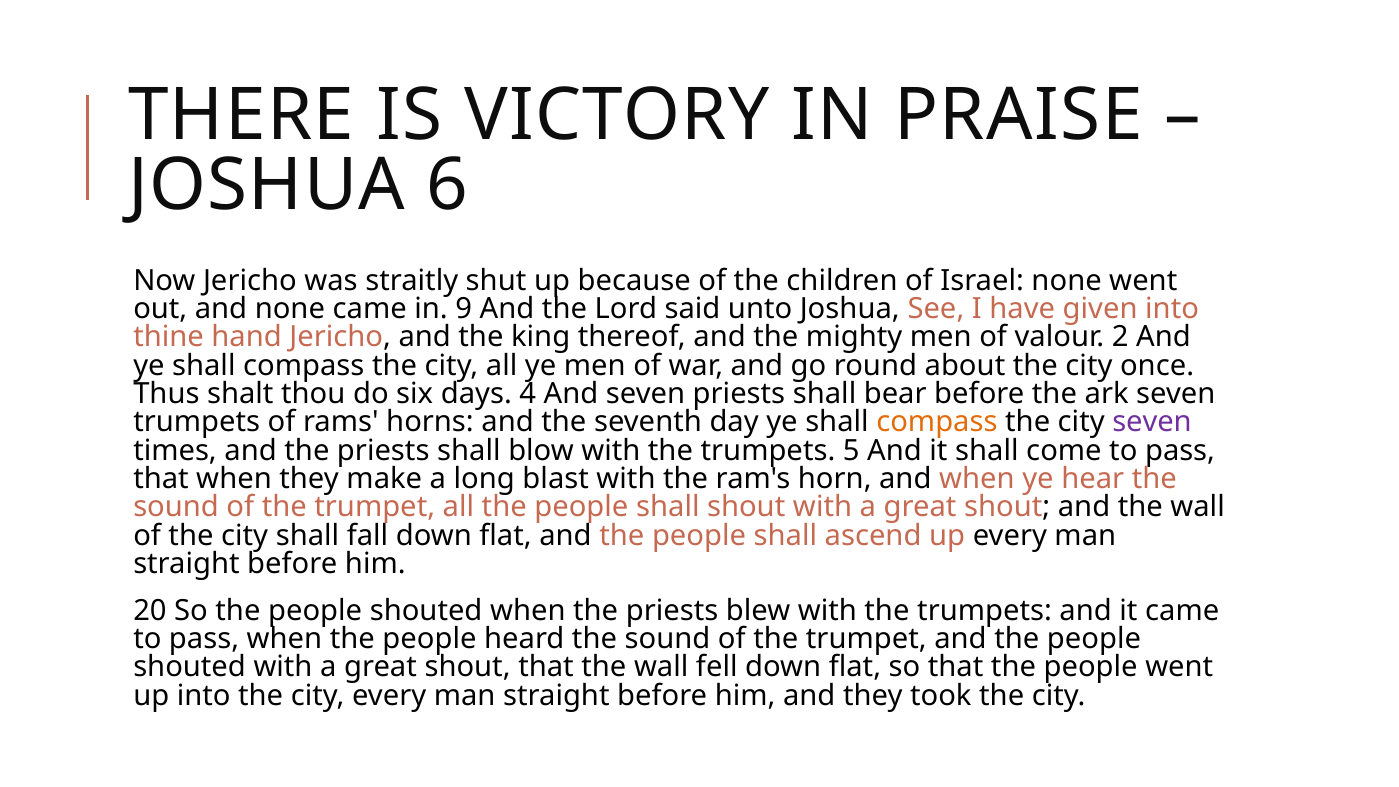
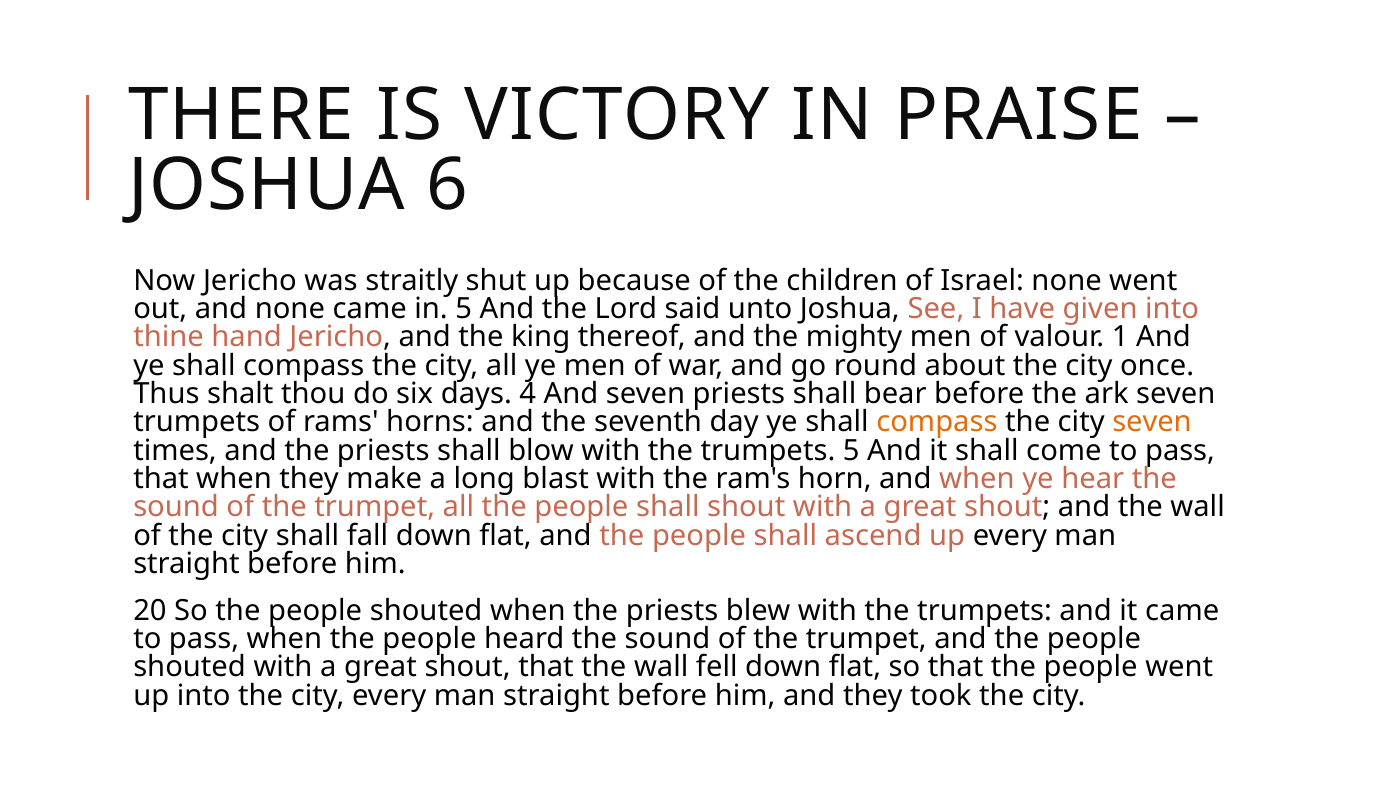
in 9: 9 -> 5
2: 2 -> 1
seven at (1152, 422) colour: purple -> orange
